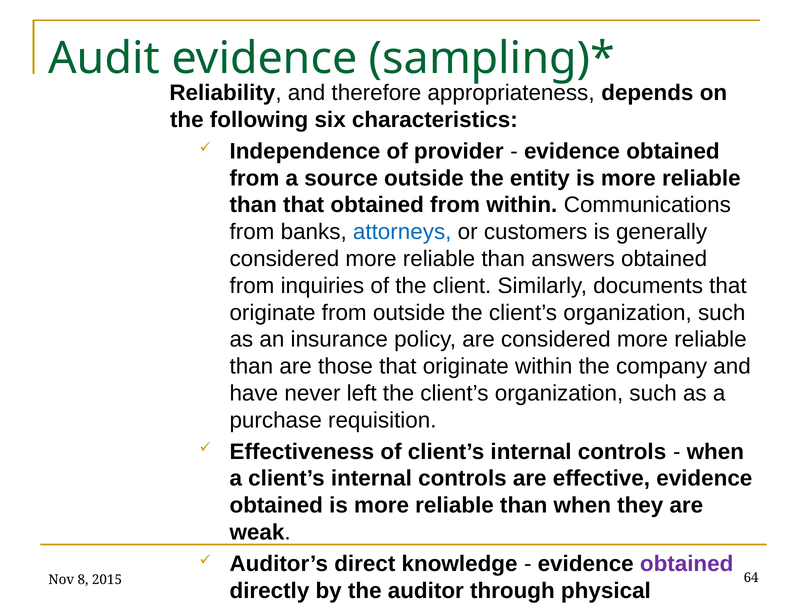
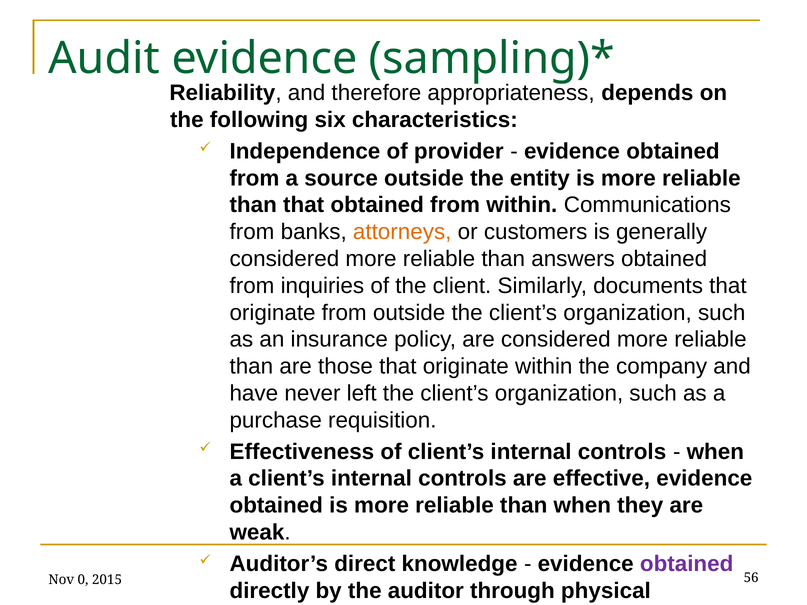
attorneys colour: blue -> orange
8: 8 -> 0
64: 64 -> 56
